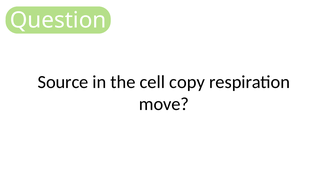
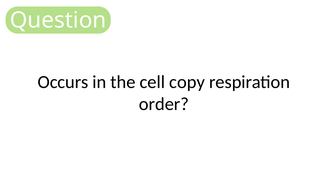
Source: Source -> Occurs
move: move -> order
